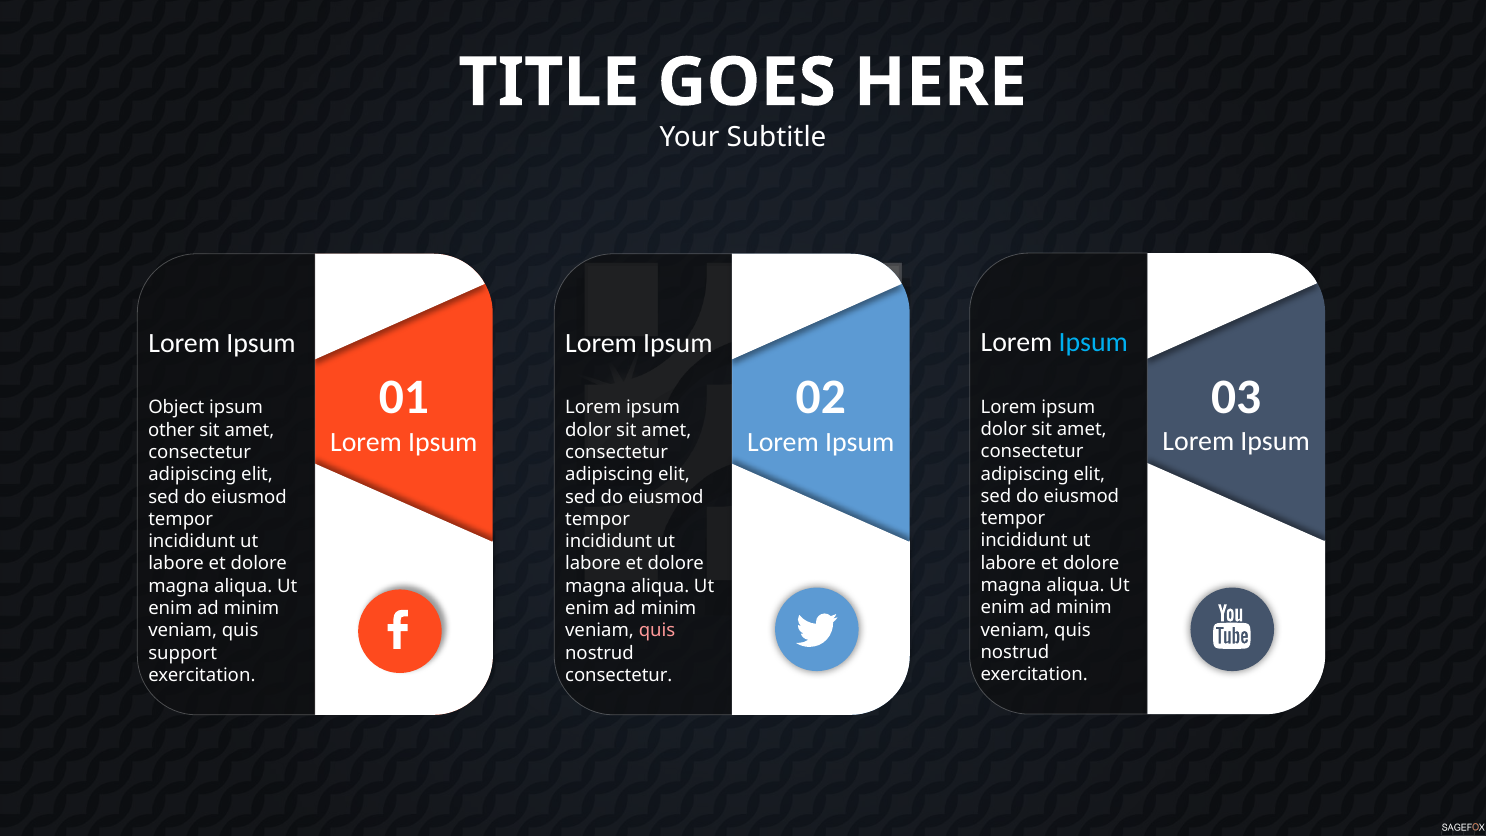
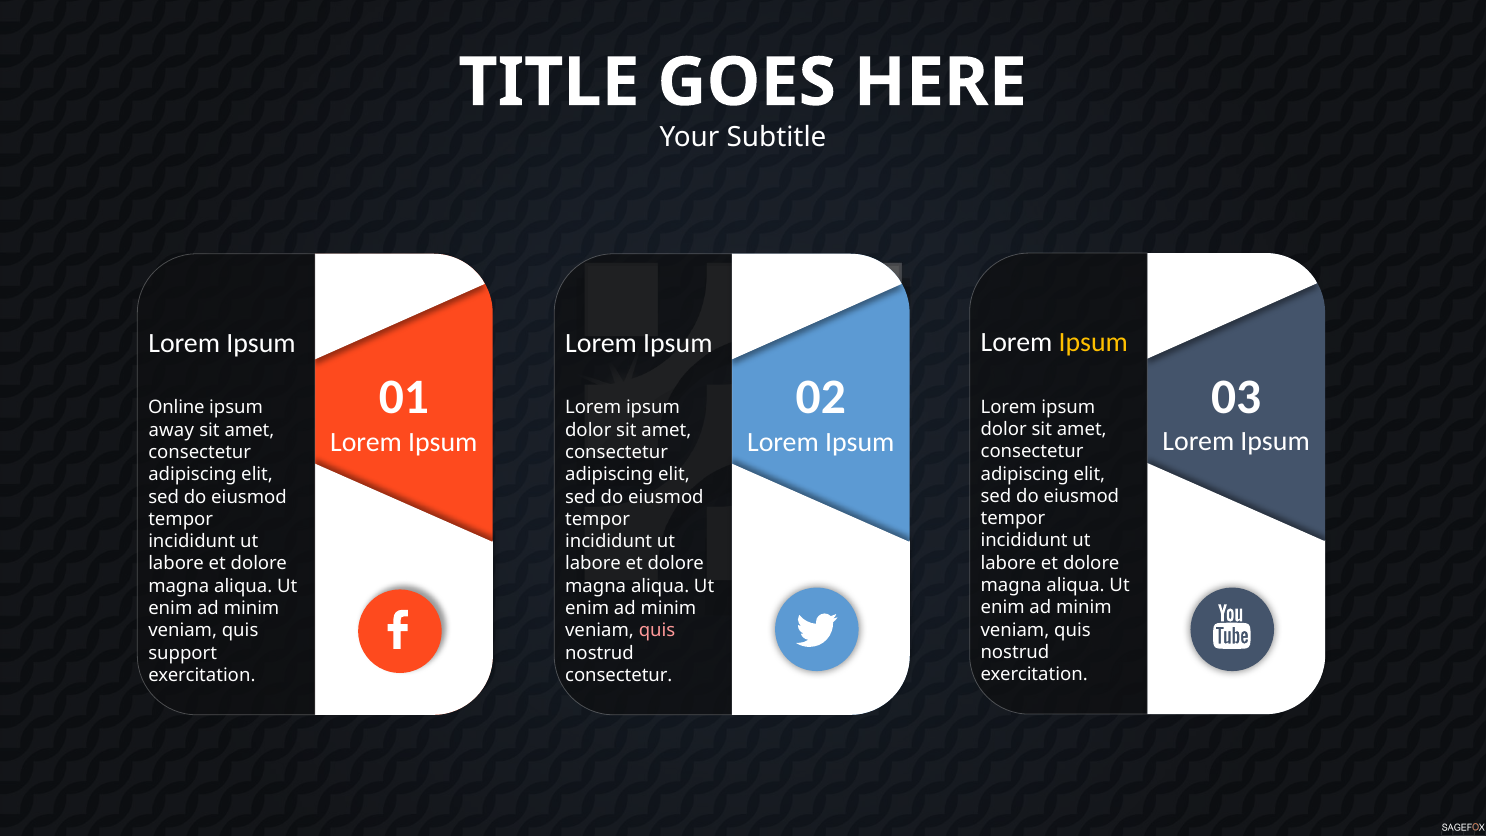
Ipsum at (1093, 343) colour: light blue -> yellow
Object: Object -> Online
other: other -> away
